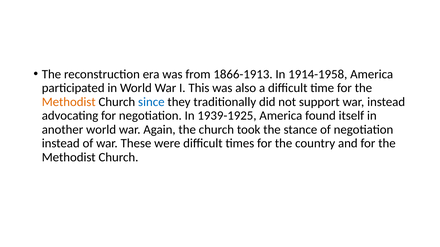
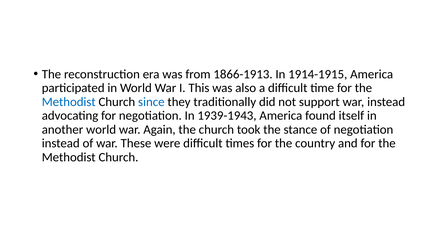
1914-1958: 1914-1958 -> 1914-1915
Methodist at (69, 102) colour: orange -> blue
1939-1925: 1939-1925 -> 1939-1943
